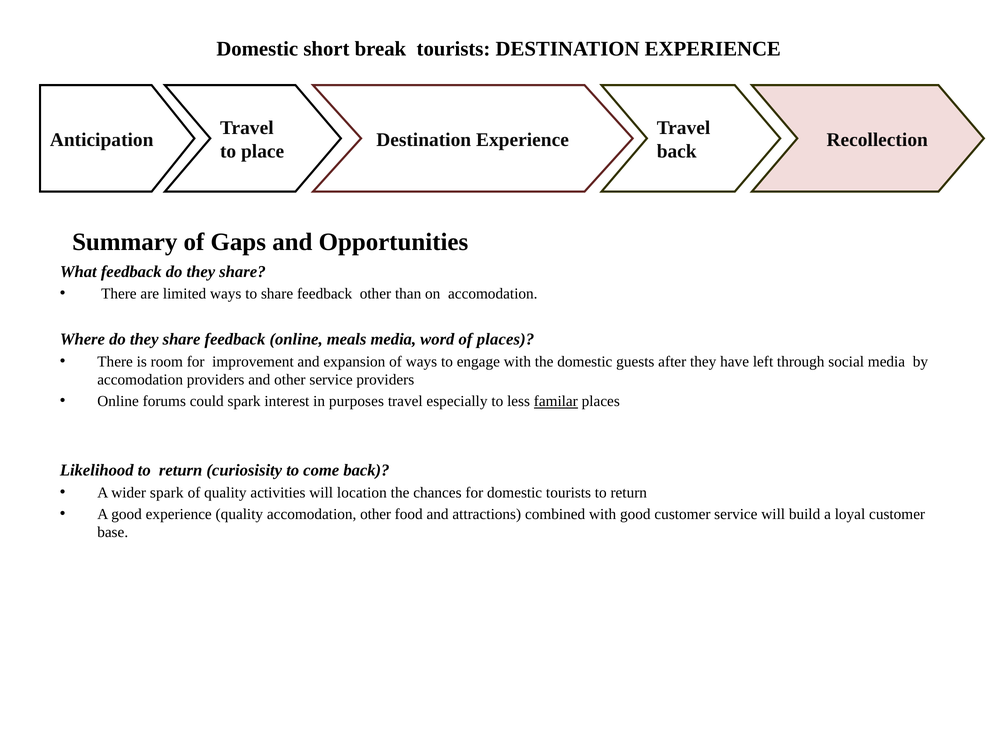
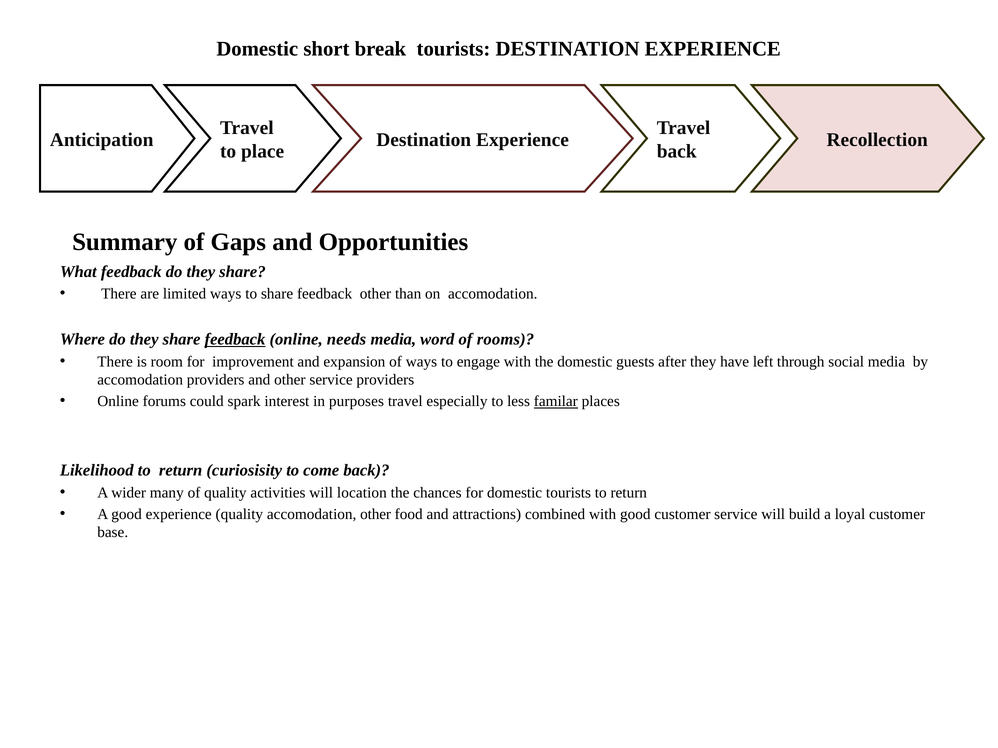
feedback at (235, 340) underline: none -> present
meals: meals -> needs
of places: places -> rooms
wider spark: spark -> many
